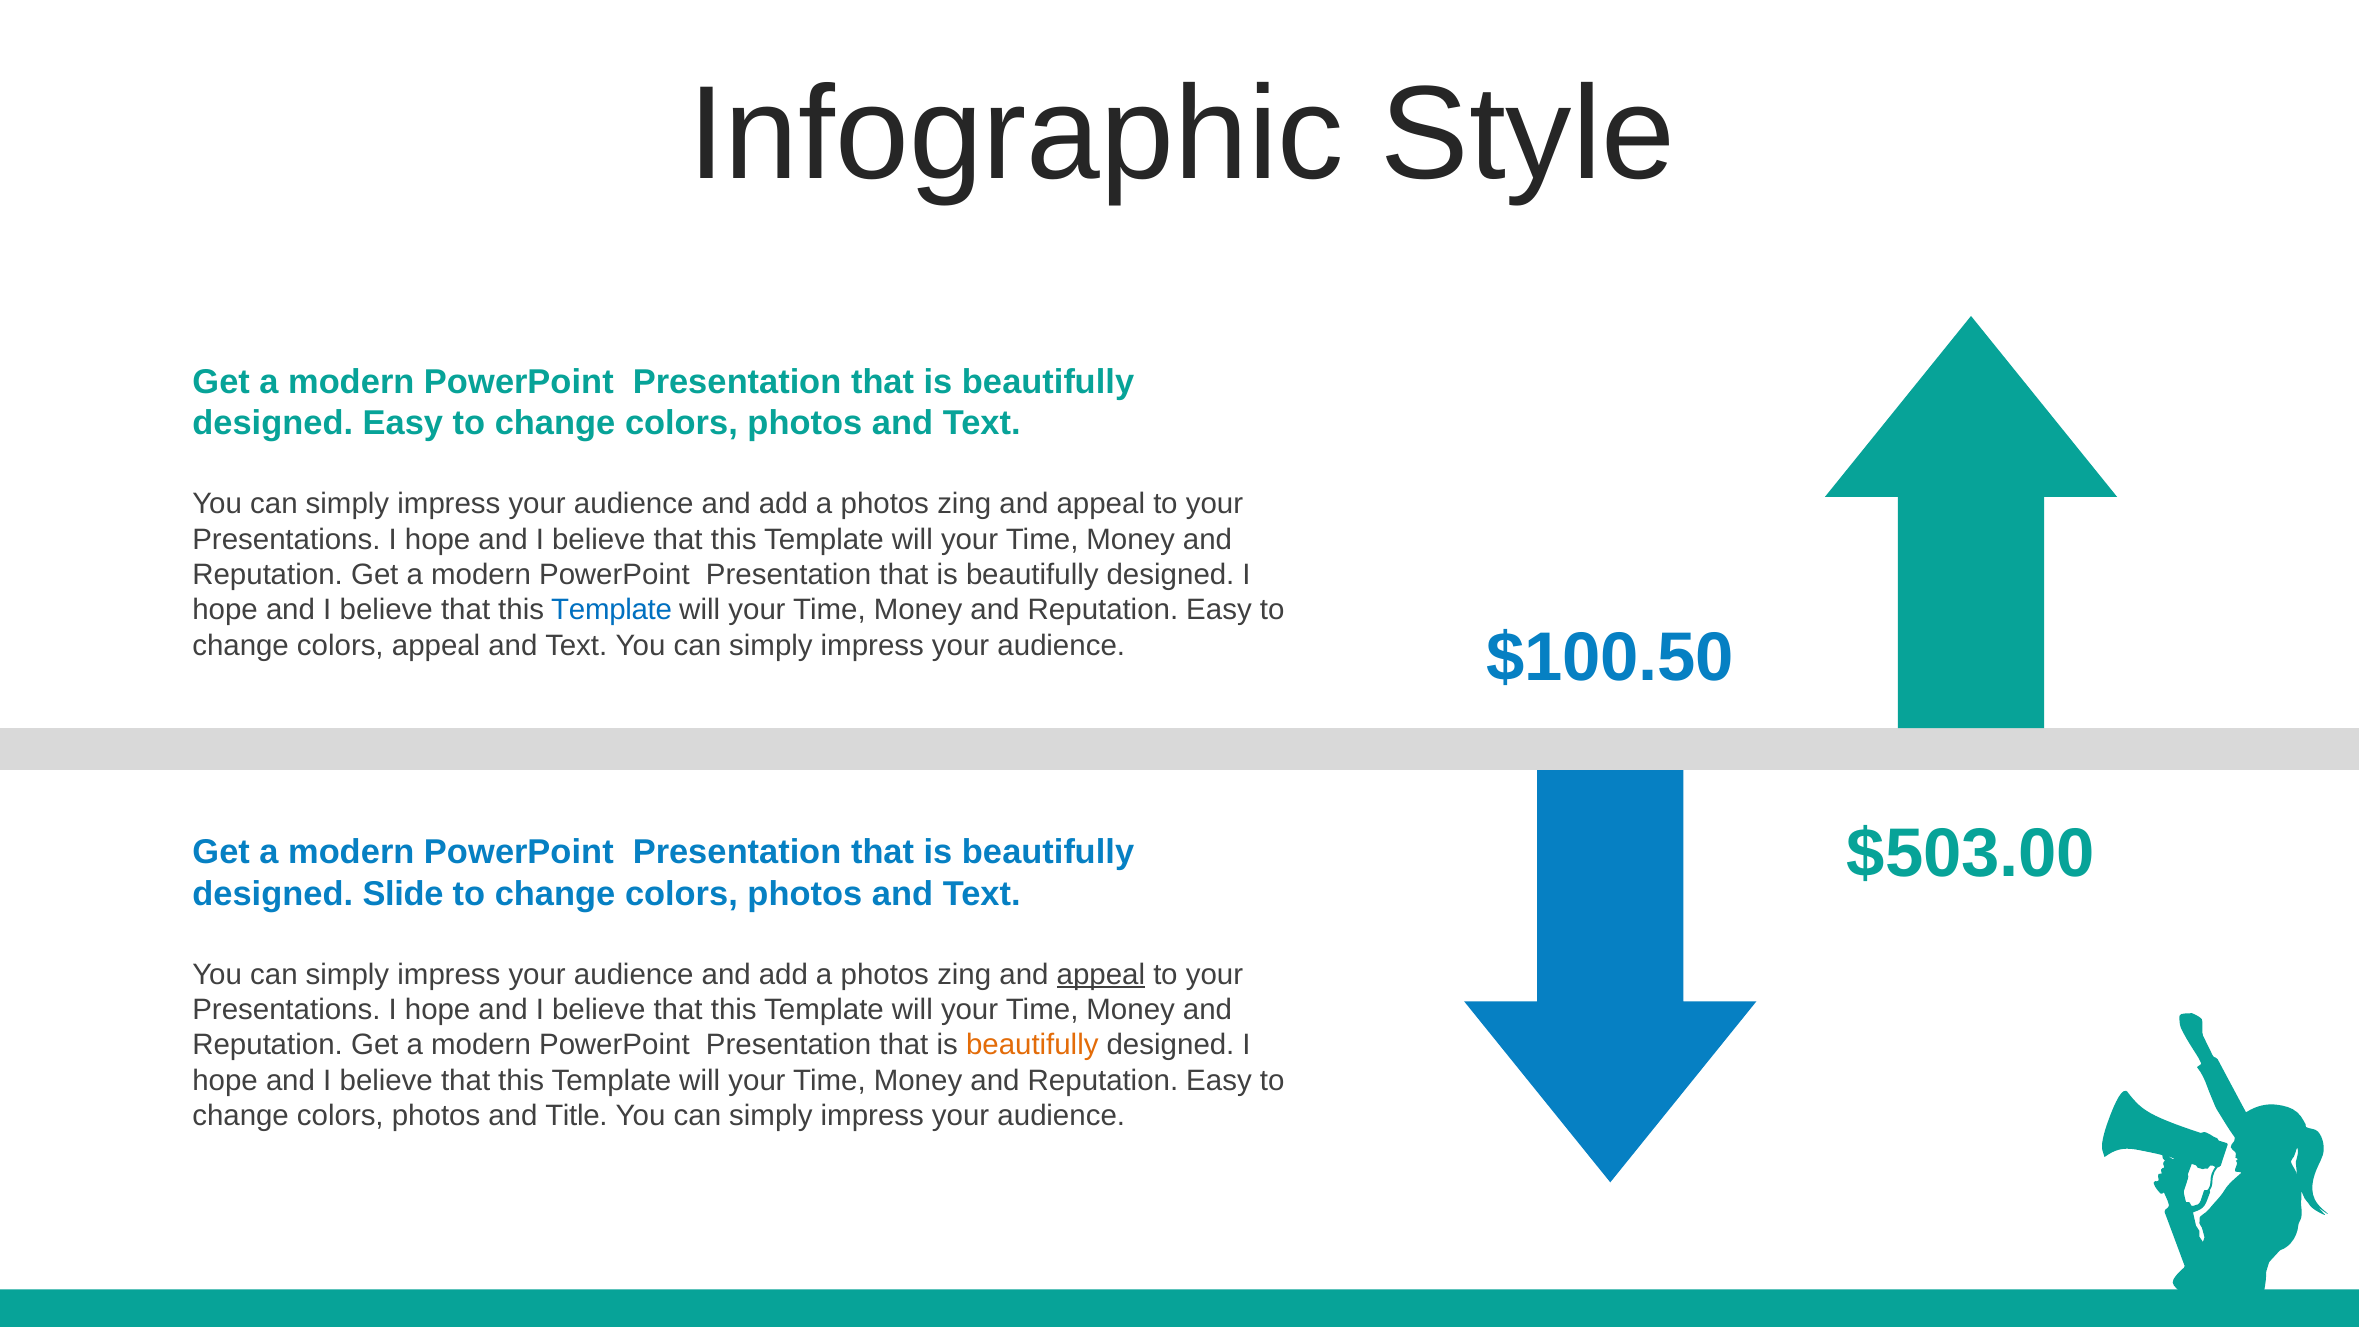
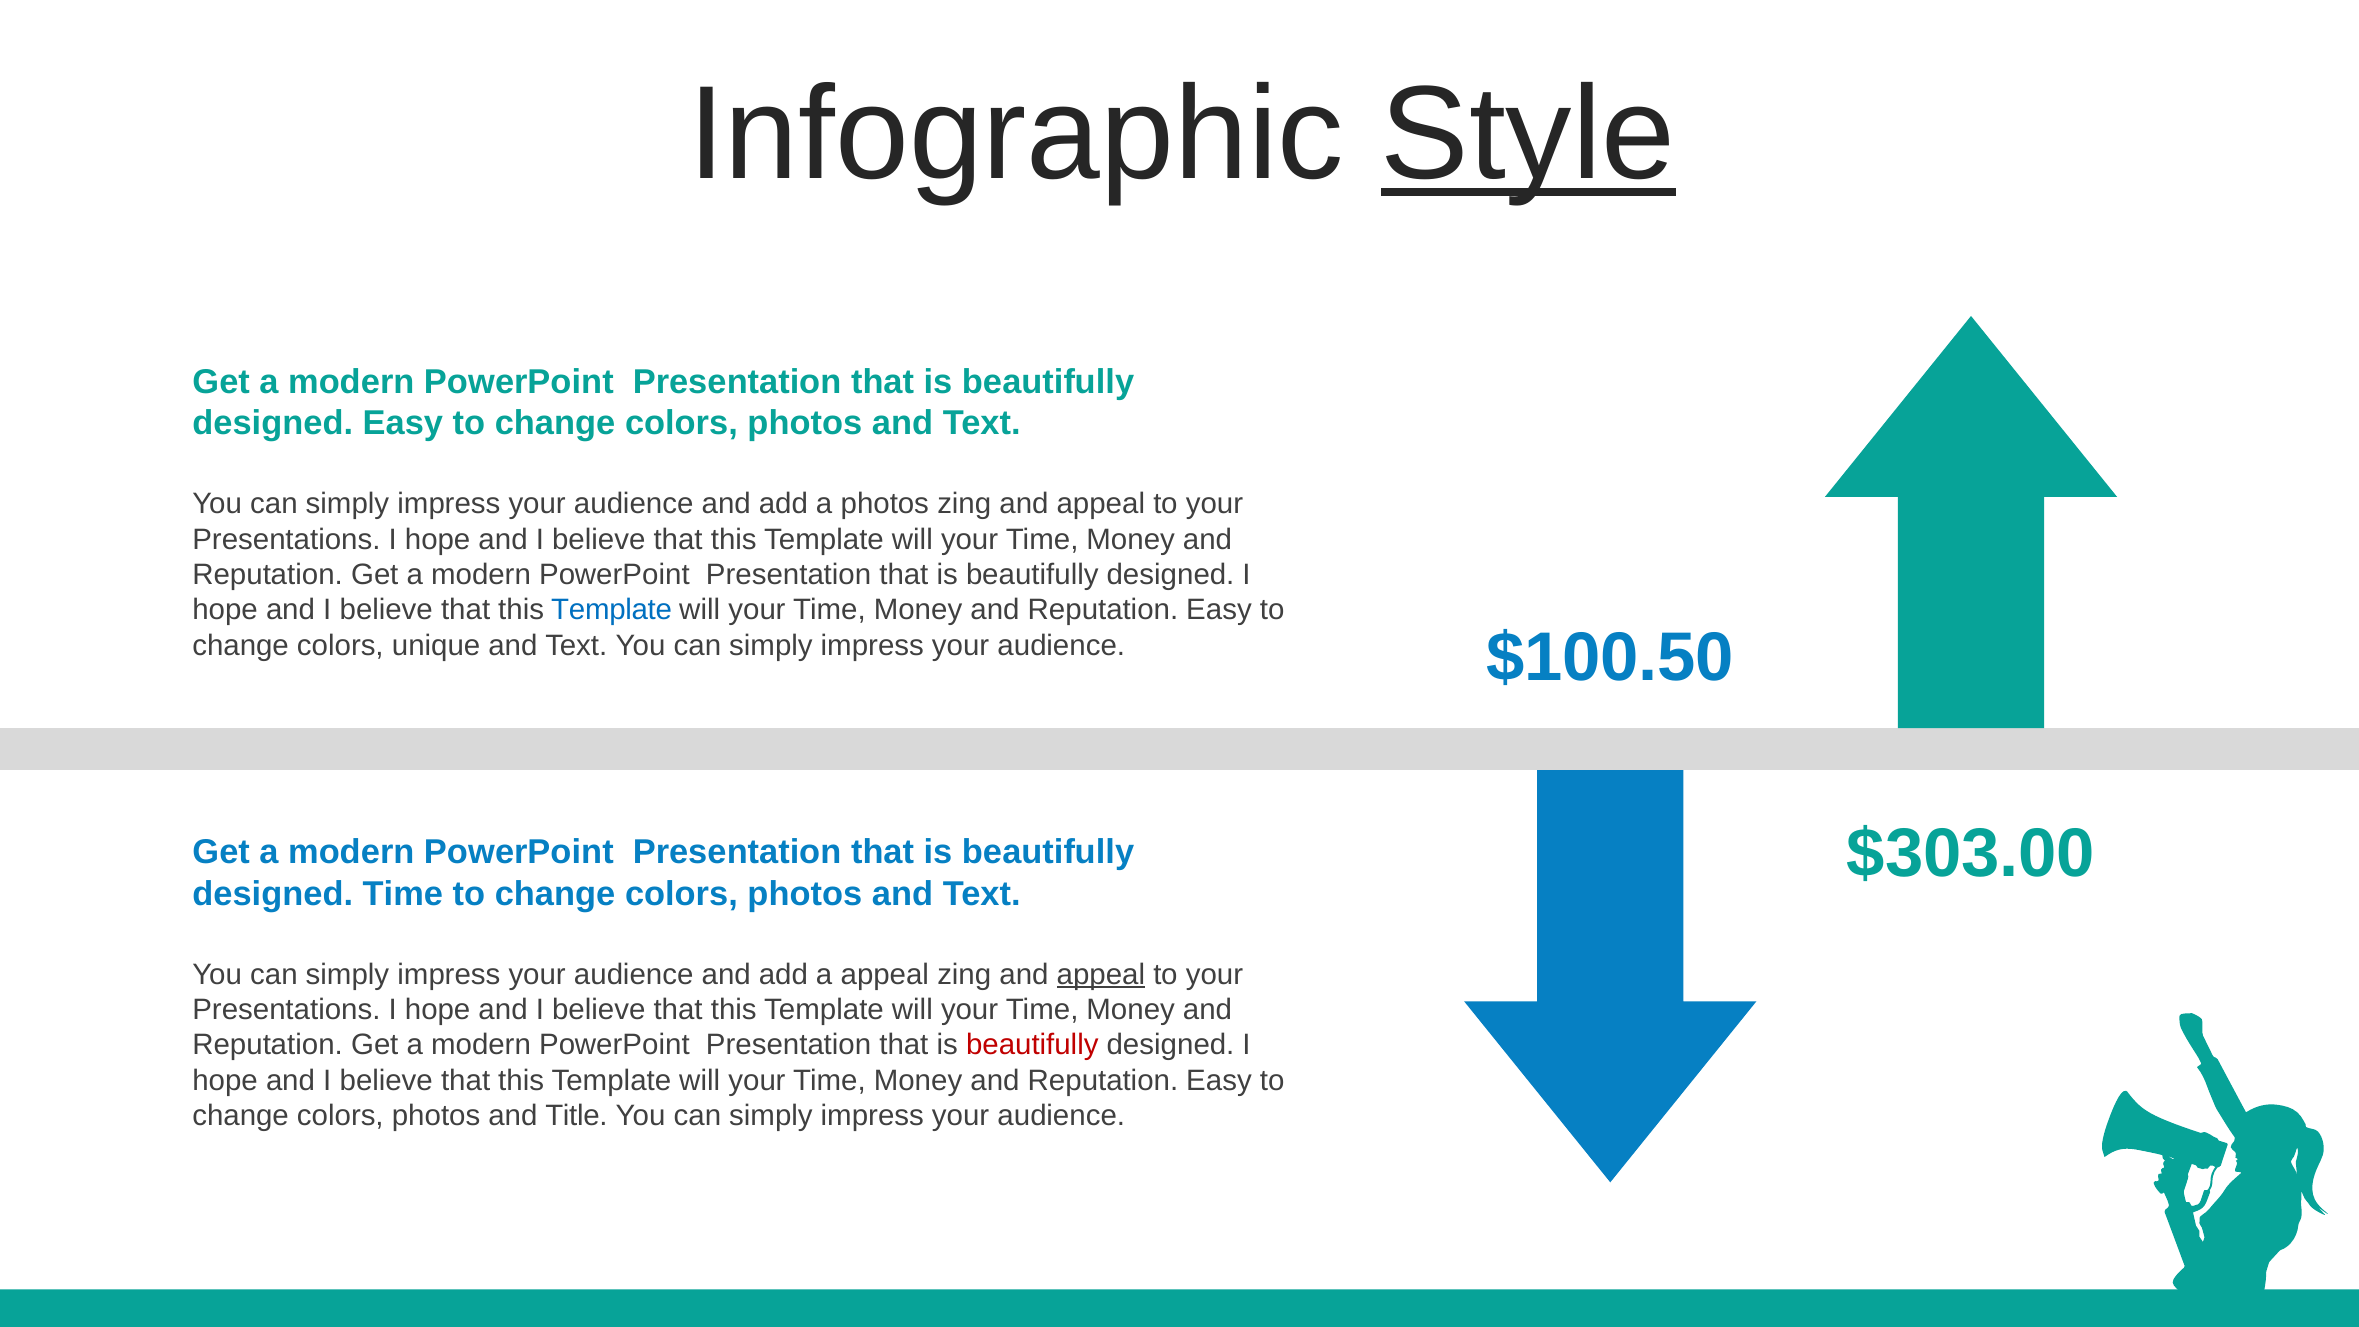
Style underline: none -> present
colors appeal: appeal -> unique
$503.00: $503.00 -> $303.00
designed Slide: Slide -> Time
photos at (885, 974): photos -> appeal
beautifully at (1032, 1045) colour: orange -> red
